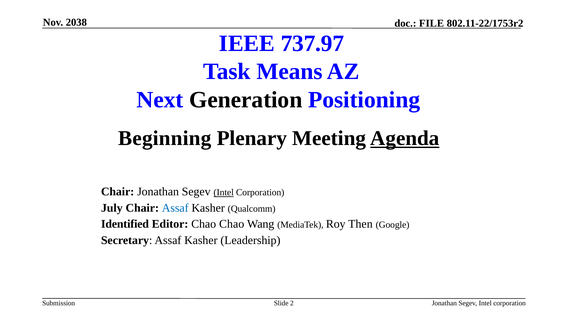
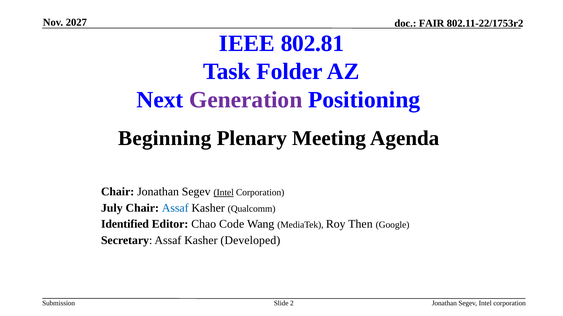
2038: 2038 -> 2027
FILE: FILE -> FAIR
737.97: 737.97 -> 802.81
Means: Means -> Folder
Generation colour: black -> purple
Agenda underline: present -> none
Chao Chao: Chao -> Code
Leadership: Leadership -> Developed
